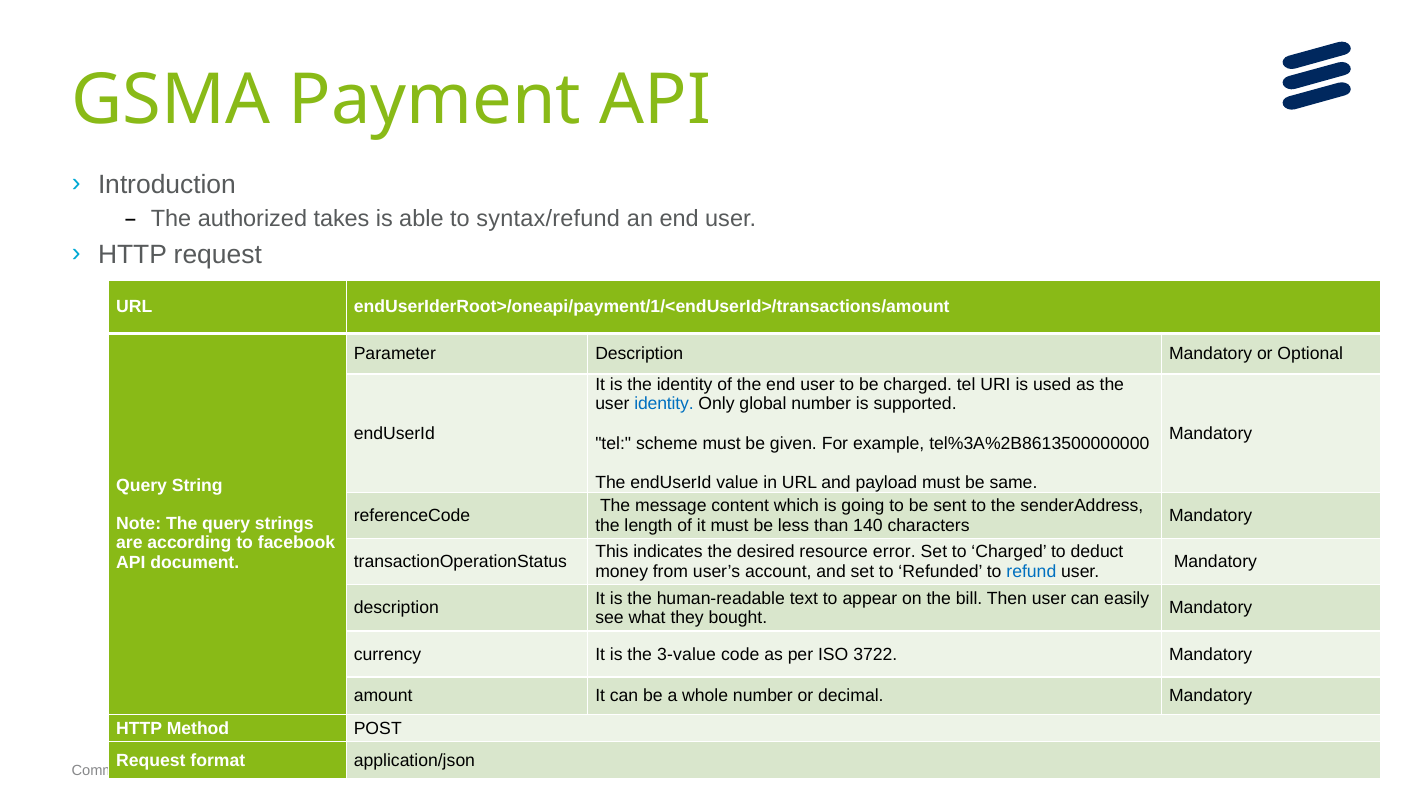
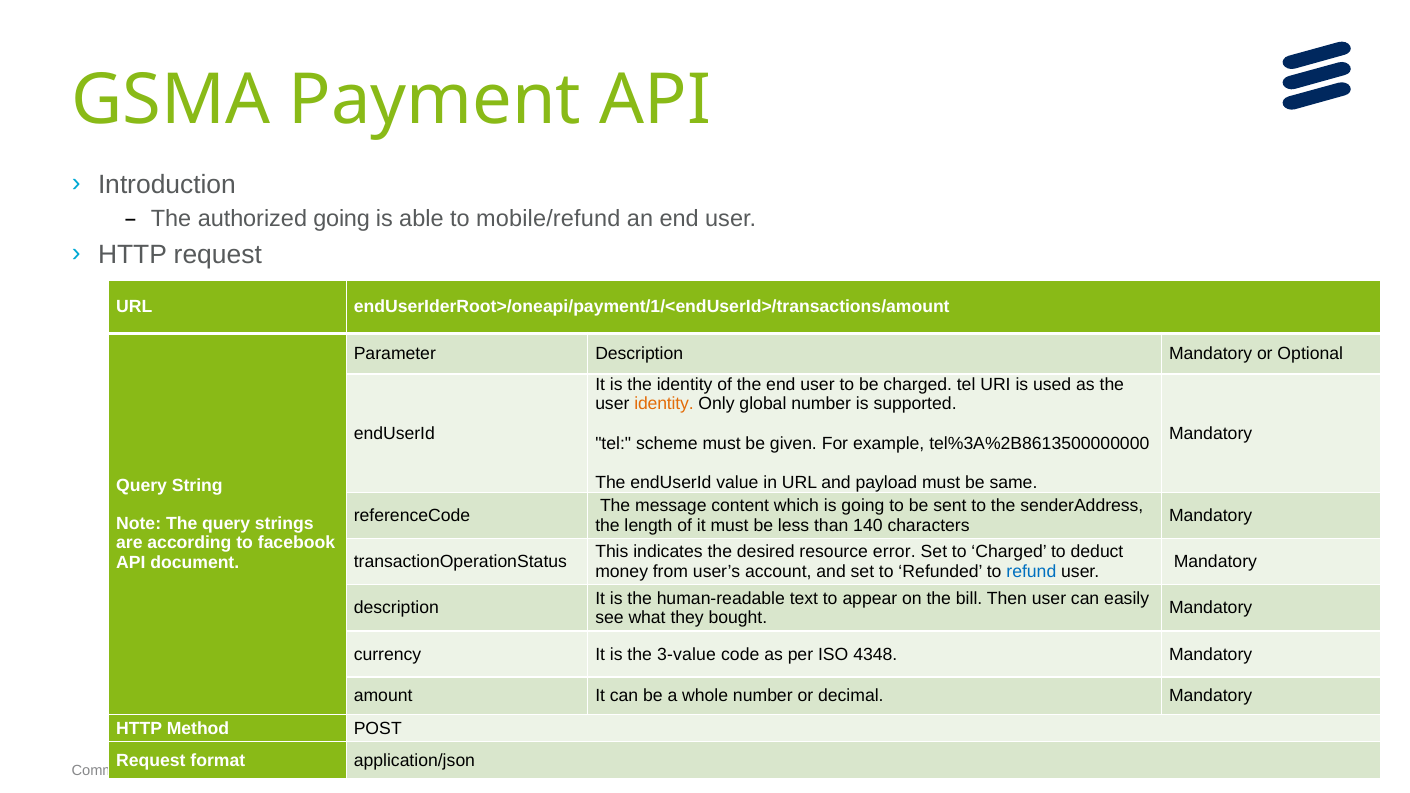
authorized takes: takes -> going
syntax/refund: syntax/refund -> mobile/refund
identity at (664, 404) colour: blue -> orange
3722: 3722 -> 4348
